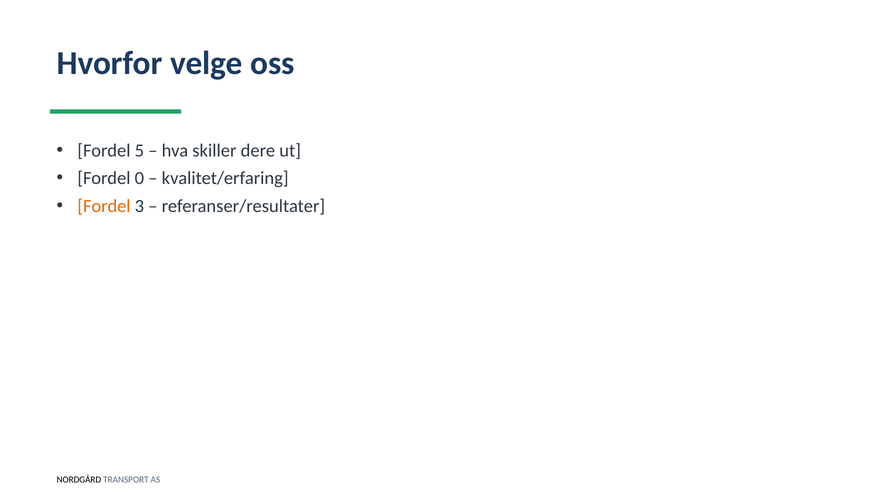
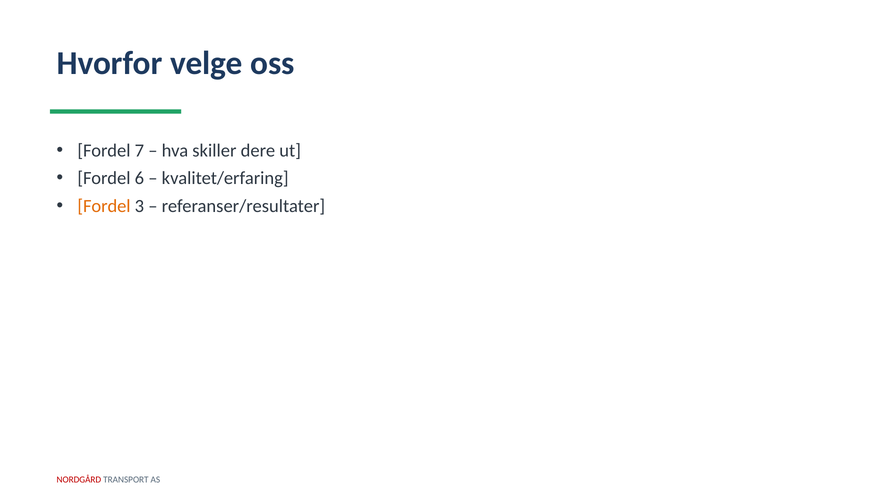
5: 5 -> 7
0: 0 -> 6
NORDGÅRD colour: black -> red
